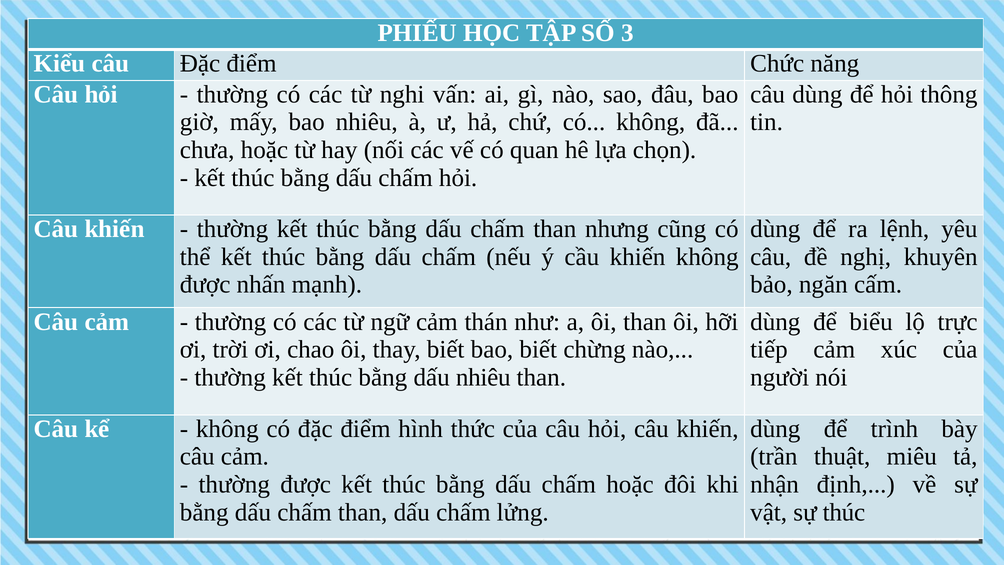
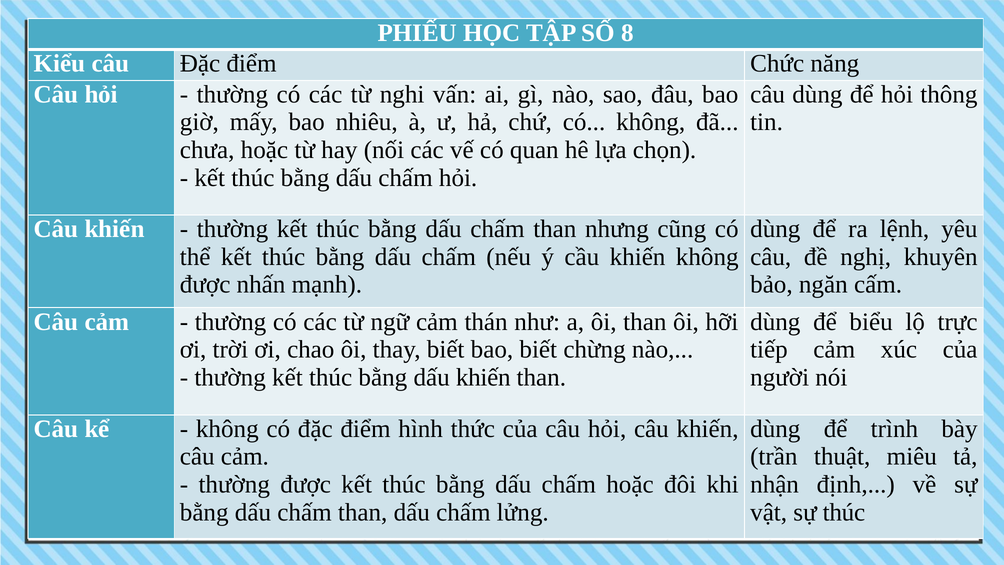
3: 3 -> 8
dấu nhiêu: nhiêu -> khiến
